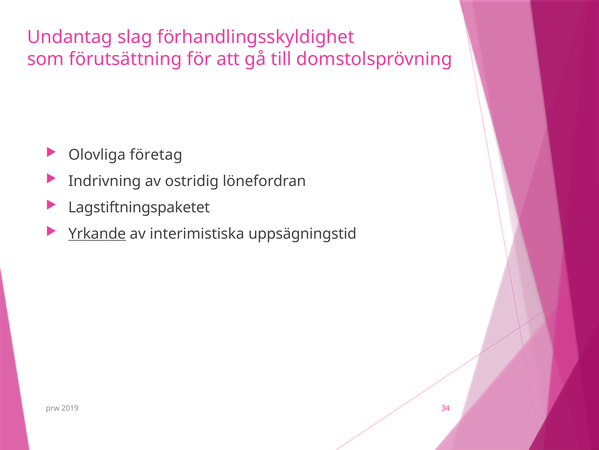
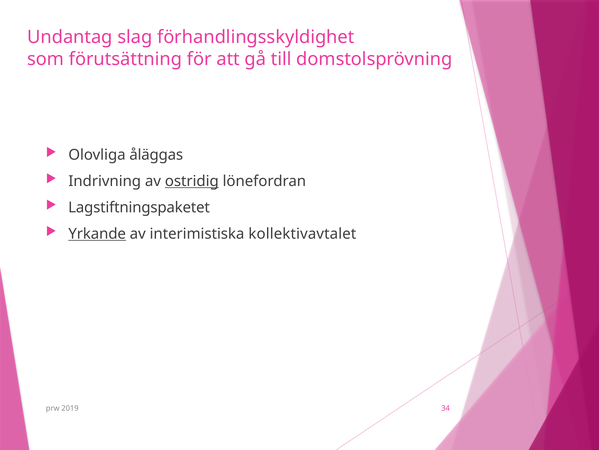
företag: företag -> åläggas
ostridig underline: none -> present
uppsägningstid: uppsägningstid -> kollektivavtalet
